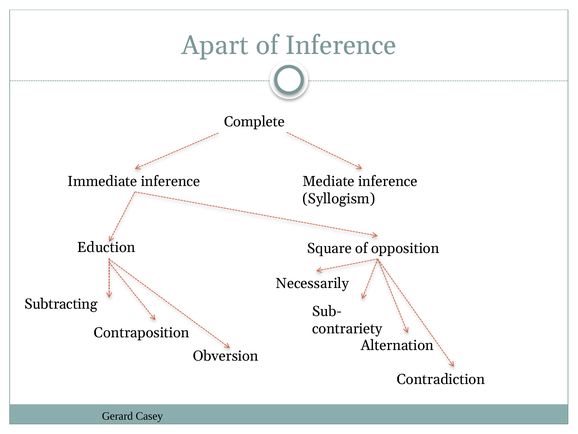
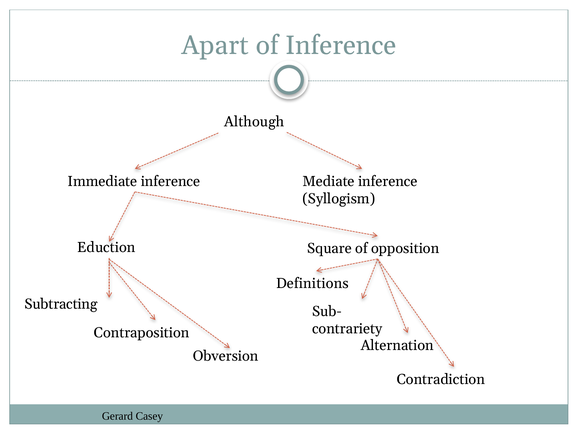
Complete: Complete -> Although
Necessarily: Necessarily -> Definitions
